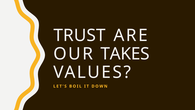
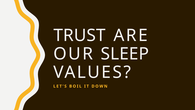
TAKES: TAKES -> SLEEP
